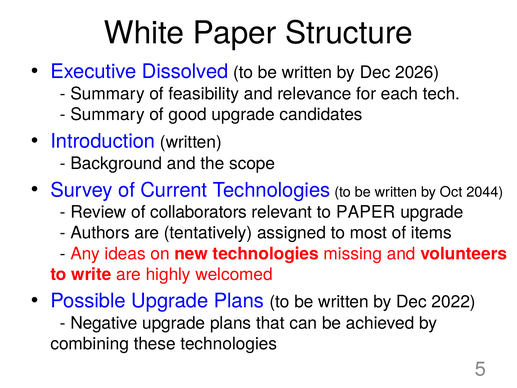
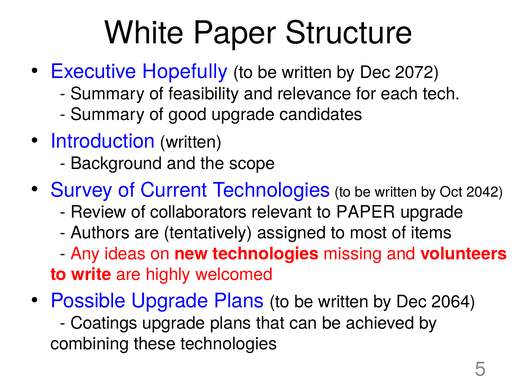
Dissolved: Dissolved -> Hopefully
2026: 2026 -> 2072
2044: 2044 -> 2042
2022: 2022 -> 2064
Negative: Negative -> Coatings
